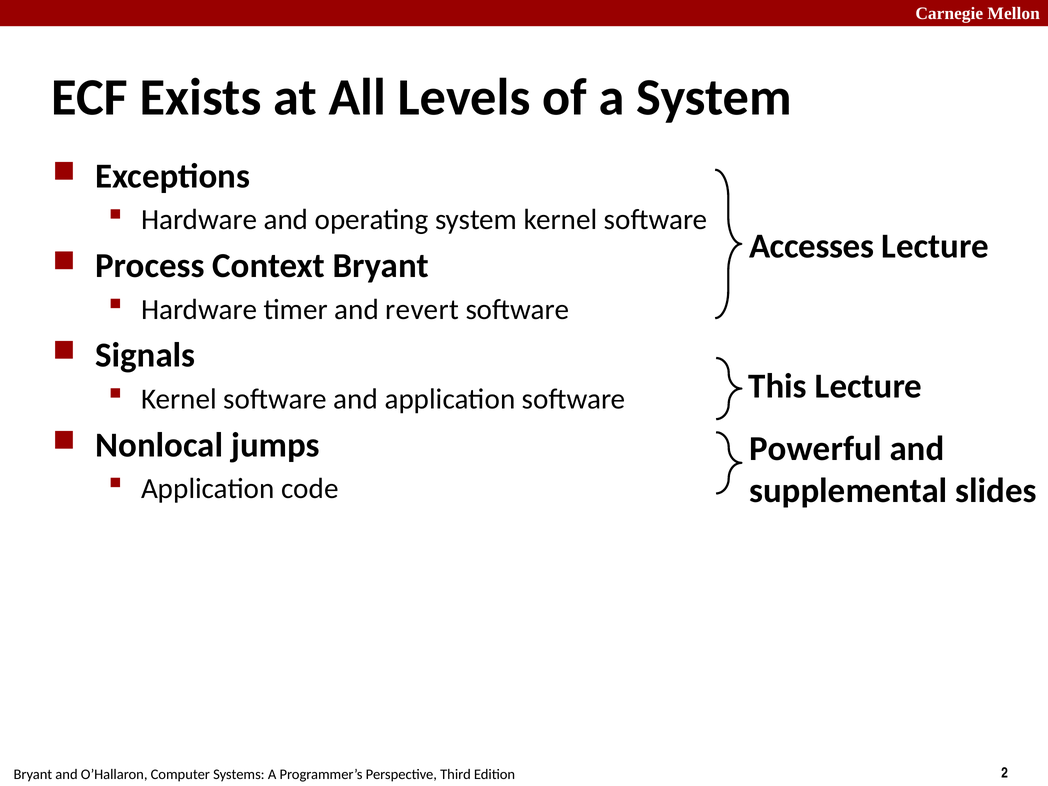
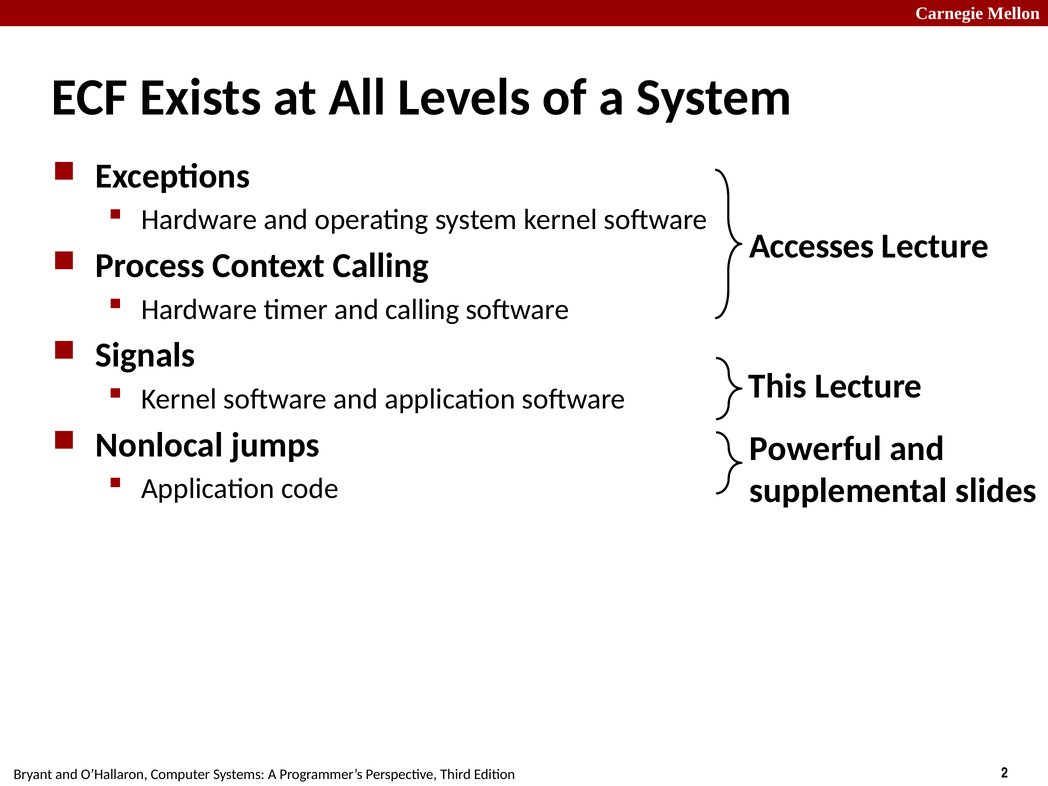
Context Bryant: Bryant -> Calling
and revert: revert -> calling
